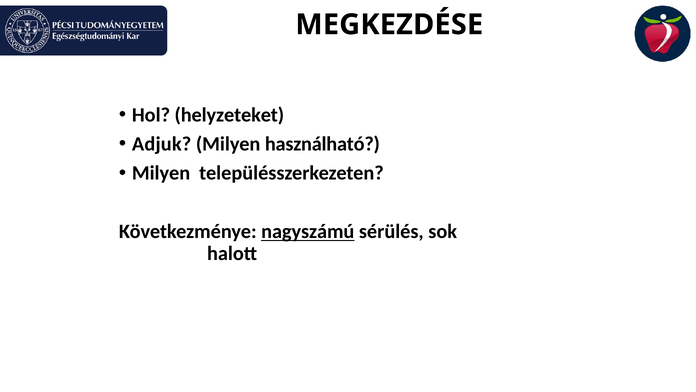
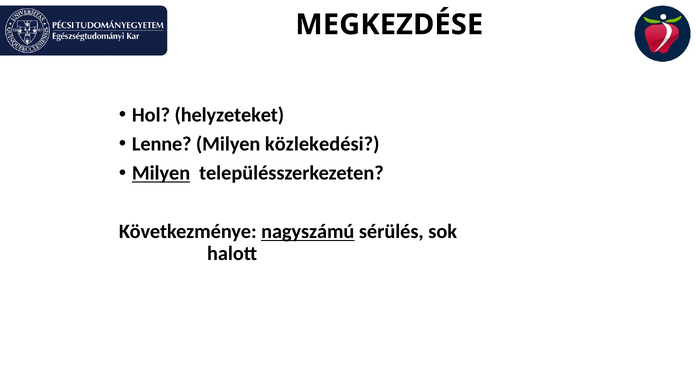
Adjuk: Adjuk -> Lenne
használható: használható -> közlekedési
Milyen at (161, 173) underline: none -> present
